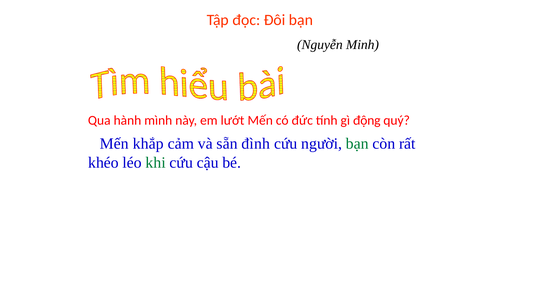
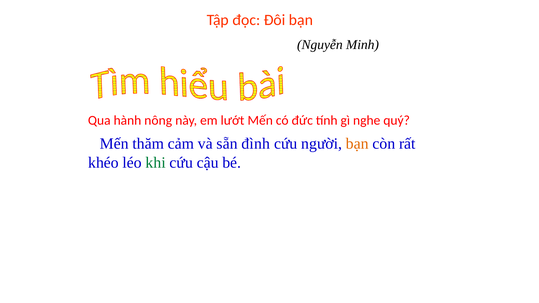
mình: mình -> nông
động: động -> nghe
khắp: khắp -> thăm
bạn at (357, 144) colour: green -> orange
